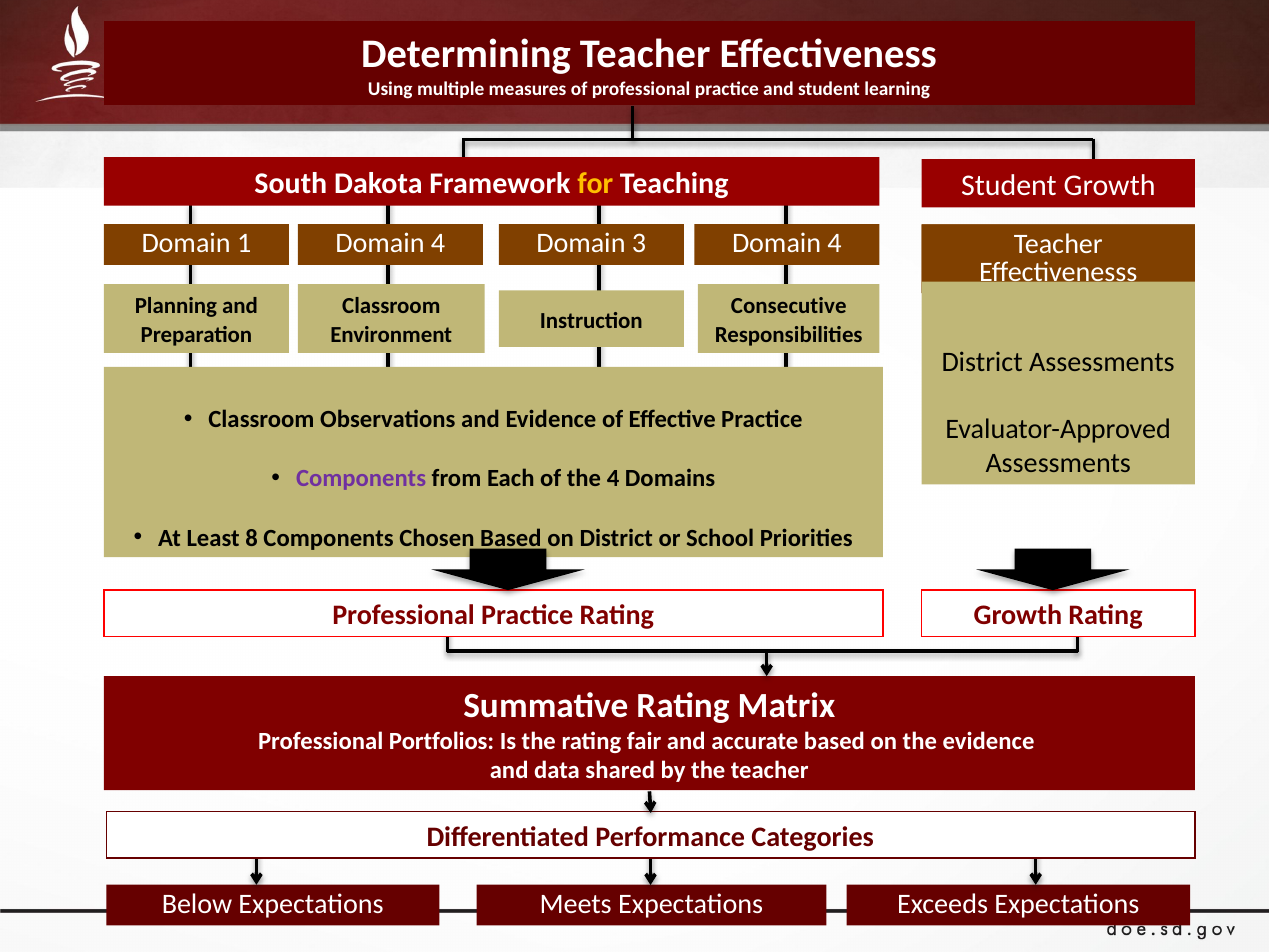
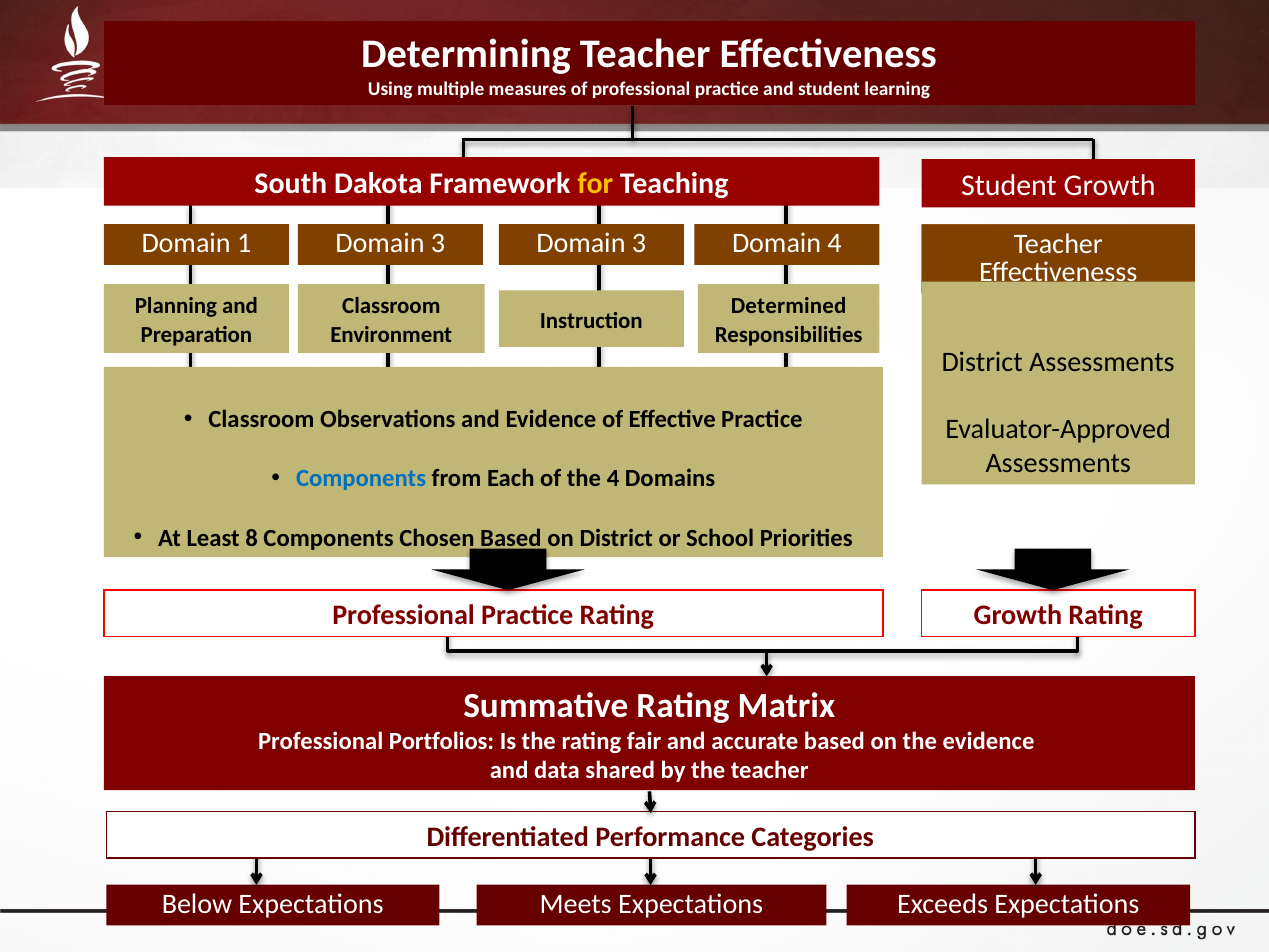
1 Domain 4: 4 -> 3
Consecutive: Consecutive -> Determined
Components at (361, 479) colour: purple -> blue
